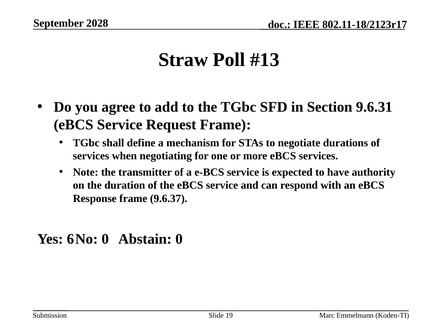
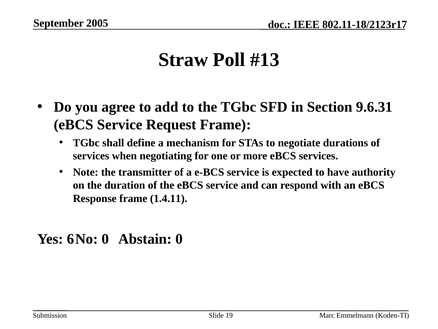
2028: 2028 -> 2005
9.6.37: 9.6.37 -> 1.4.11
